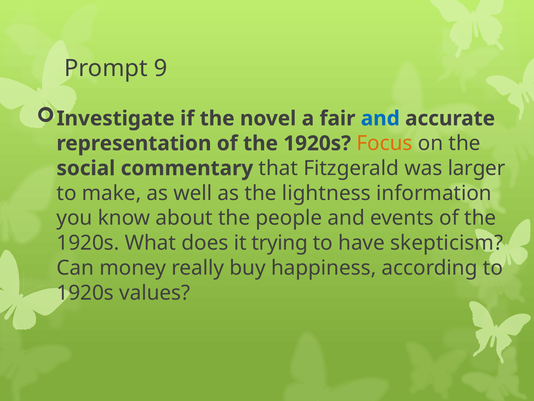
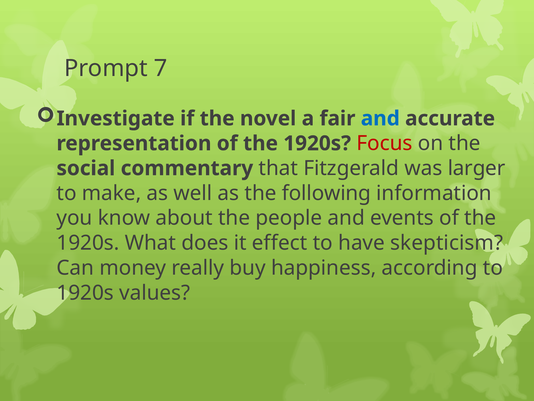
9: 9 -> 7
Focus colour: orange -> red
lightness: lightness -> following
trying: trying -> effect
